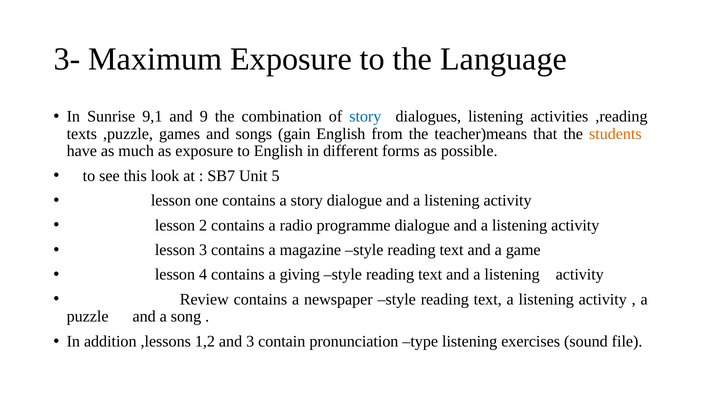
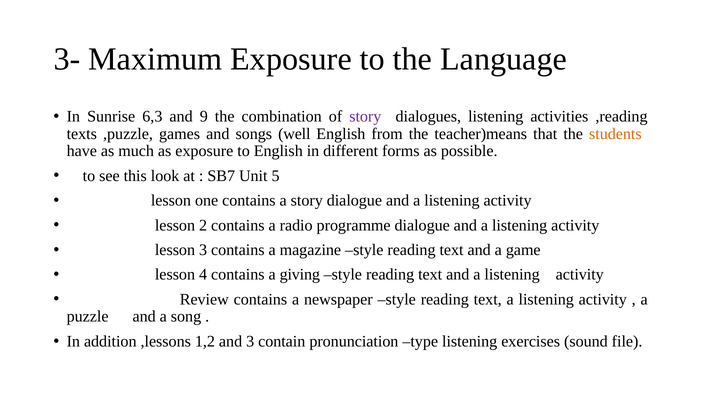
9,1: 9,1 -> 6,3
story at (365, 116) colour: blue -> purple
gain: gain -> well
